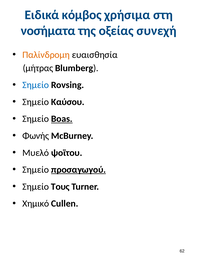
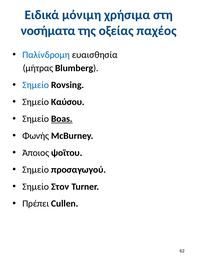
κόμβος: κόμβος -> μόνιμη
συνεχή: συνεχή -> παχέος
Παλίνδρομη colour: orange -> blue
Μυελό: Μυελό -> Άποιος
προσαγωγού underline: present -> none
Τους: Τους -> Στον
Χημικό: Χημικό -> Πρέπει
